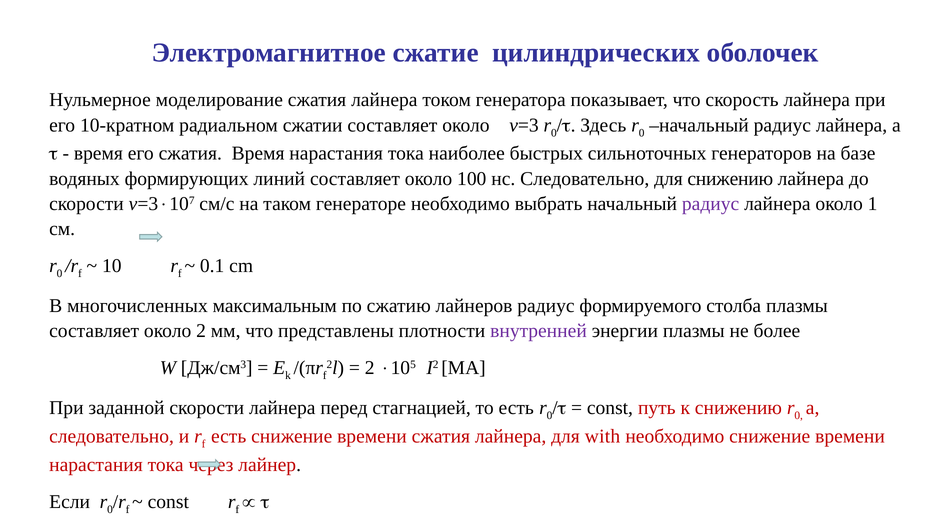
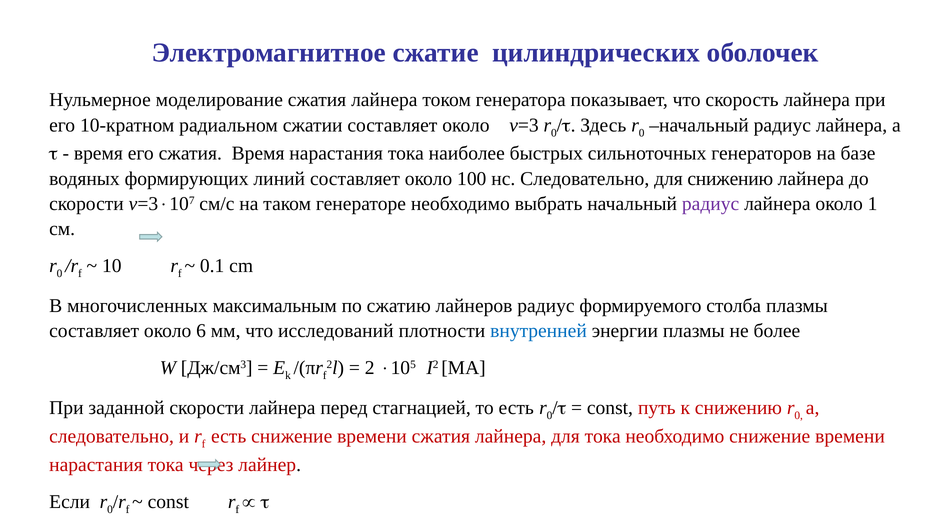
около 2: 2 -> 6
представлены: представлены -> исследований
внутренней colour: purple -> blue
для with: with -> тока
